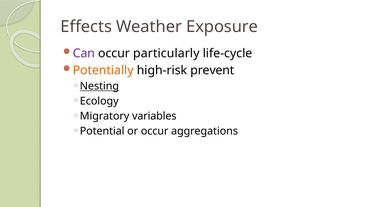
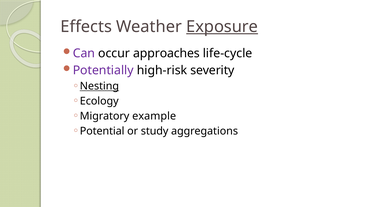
Exposure underline: none -> present
particularly: particularly -> approaches
Potentially colour: orange -> purple
prevent: prevent -> severity
variables: variables -> example
or occur: occur -> study
